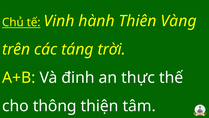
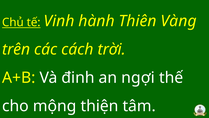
táng: táng -> cách
thực: thực -> ngợi
thông: thông -> mộng
